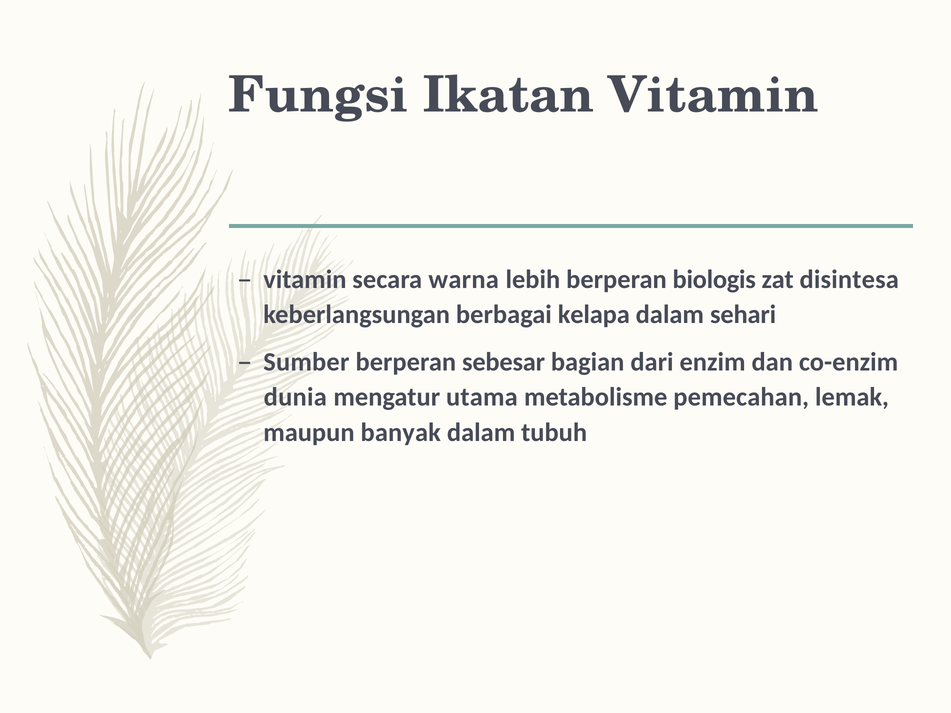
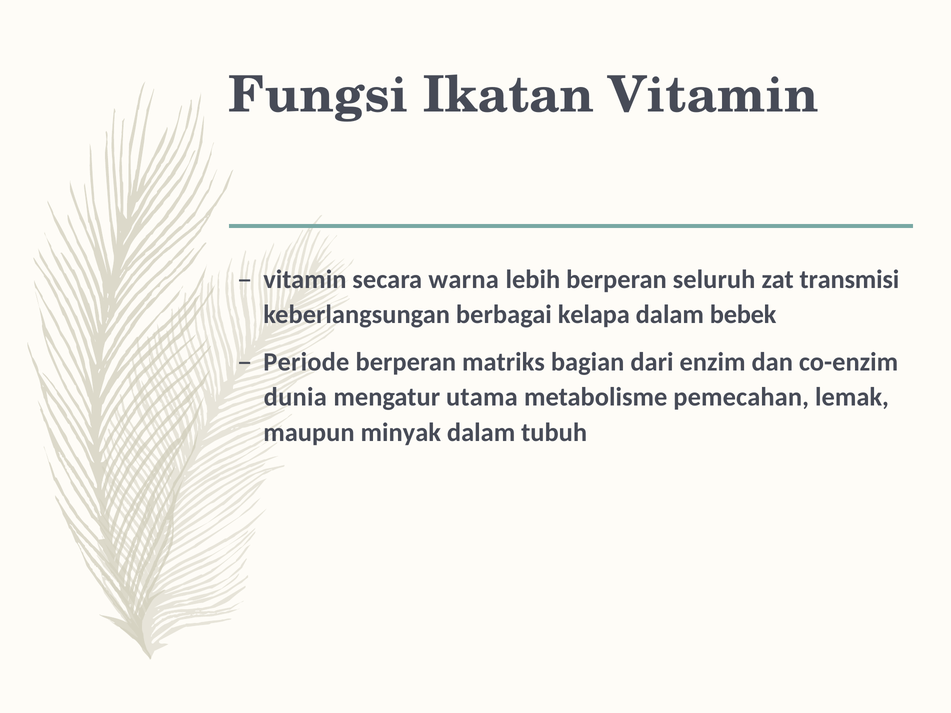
biologis: biologis -> seluruh
disintesa: disintesa -> transmisi
sehari: sehari -> bebek
Sumber: Sumber -> Periode
sebesar: sebesar -> matriks
banyak: banyak -> minyak
